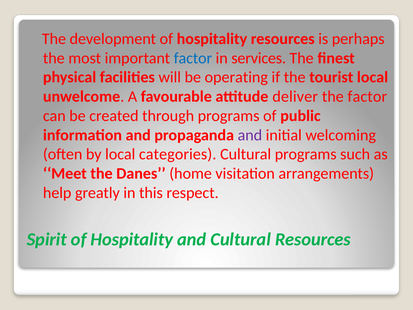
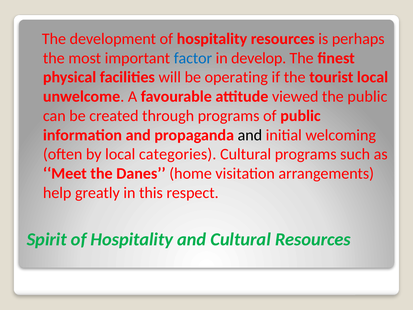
services: services -> develop
deliver: deliver -> viewed
the factor: factor -> public
and at (250, 135) colour: purple -> black
